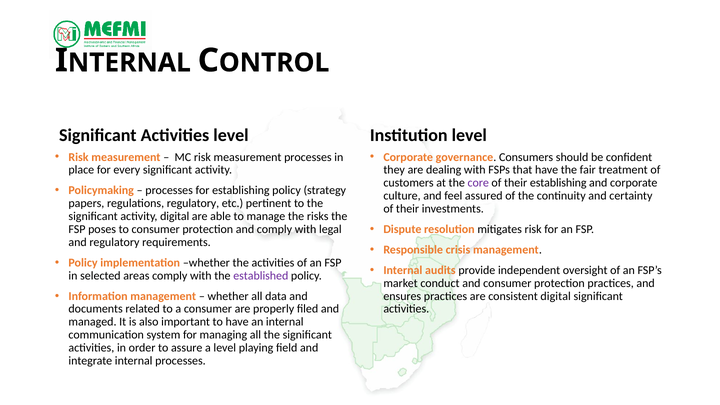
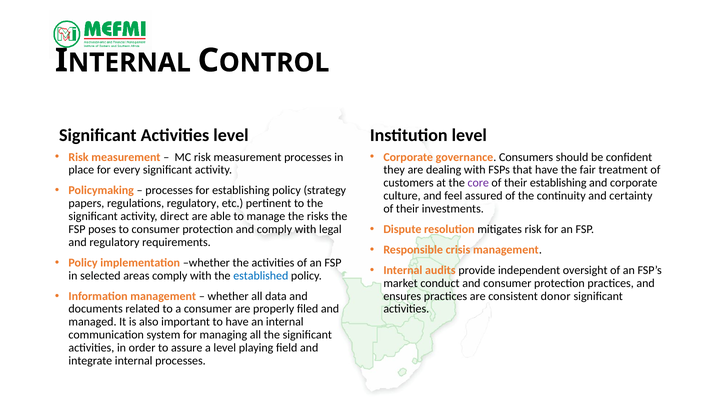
activity digital: digital -> direct
established colour: purple -> blue
consistent digital: digital -> donor
